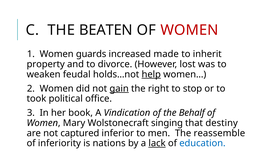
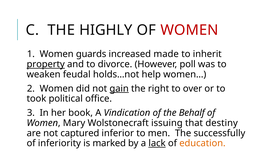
BEATEN: BEATEN -> HIGHLY
property underline: none -> present
lost: lost -> poll
help underline: present -> none
stop: stop -> over
singing: singing -> issuing
reassemble: reassemble -> successfully
nations: nations -> marked
education colour: blue -> orange
